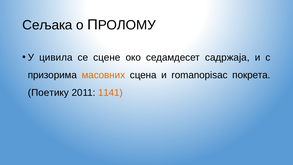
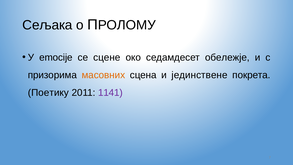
цивила: цивила -> emocije
садржаја: садржаја -> обележје
romanopisac: romanopisac -> јединствене
1141 colour: orange -> purple
